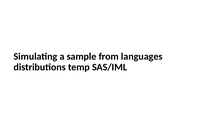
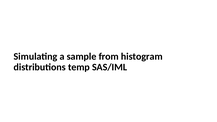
languages: languages -> histogram
